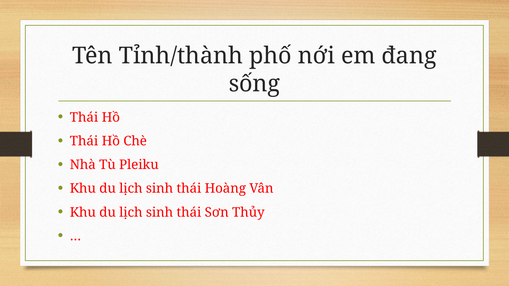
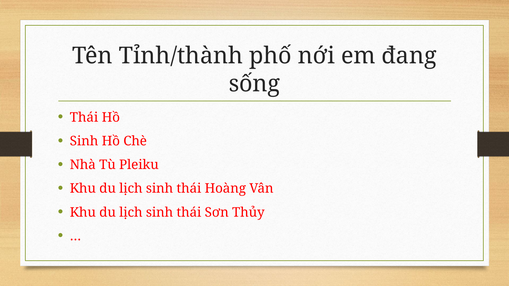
Thái at (84, 141): Thái -> Sinh
